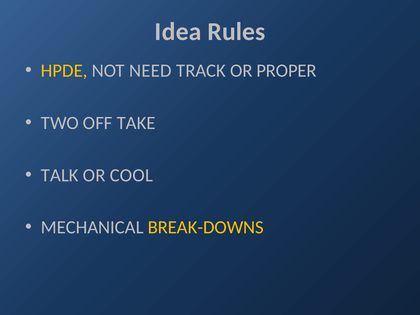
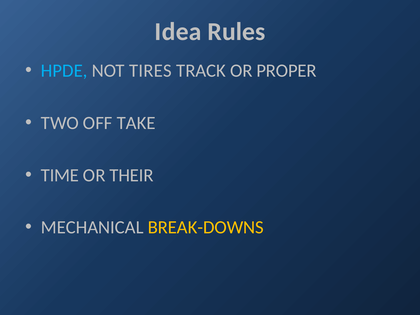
HPDE colour: yellow -> light blue
NEED: NEED -> TIRES
TALK: TALK -> TIME
COOL: COOL -> THEIR
